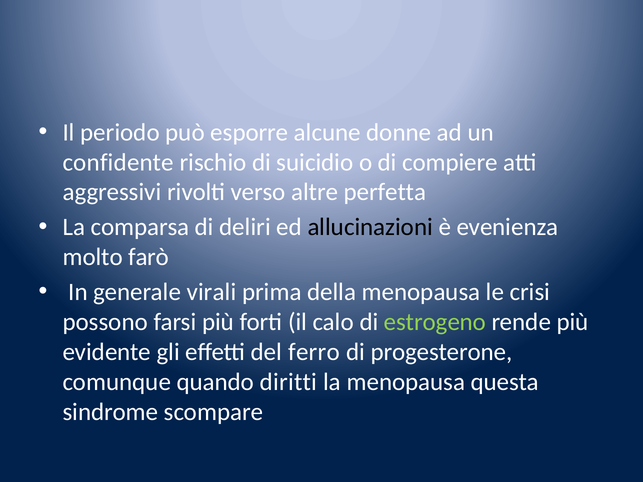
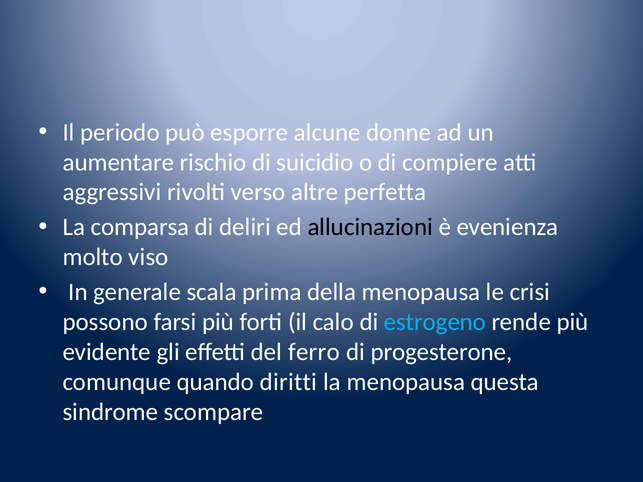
confidente: confidente -> aumentare
farò: farò -> viso
virali: virali -> scala
estrogeno colour: light green -> light blue
